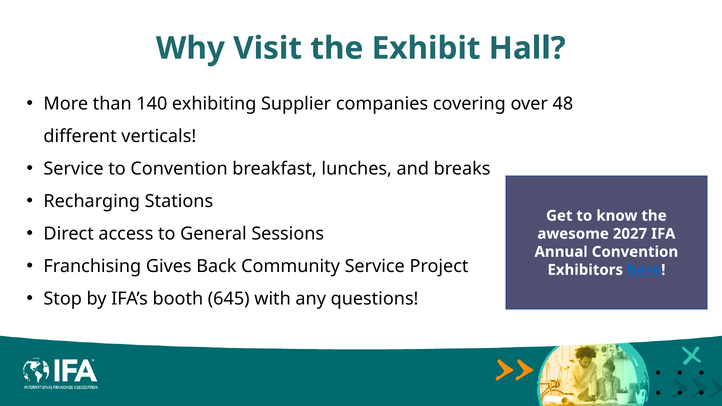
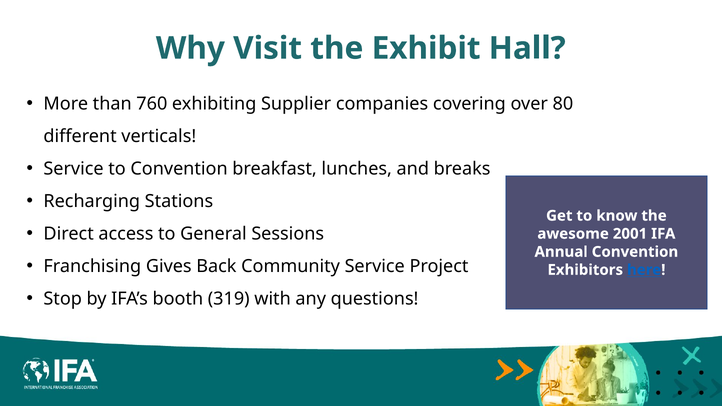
140: 140 -> 760
48: 48 -> 80
2027: 2027 -> 2001
645: 645 -> 319
